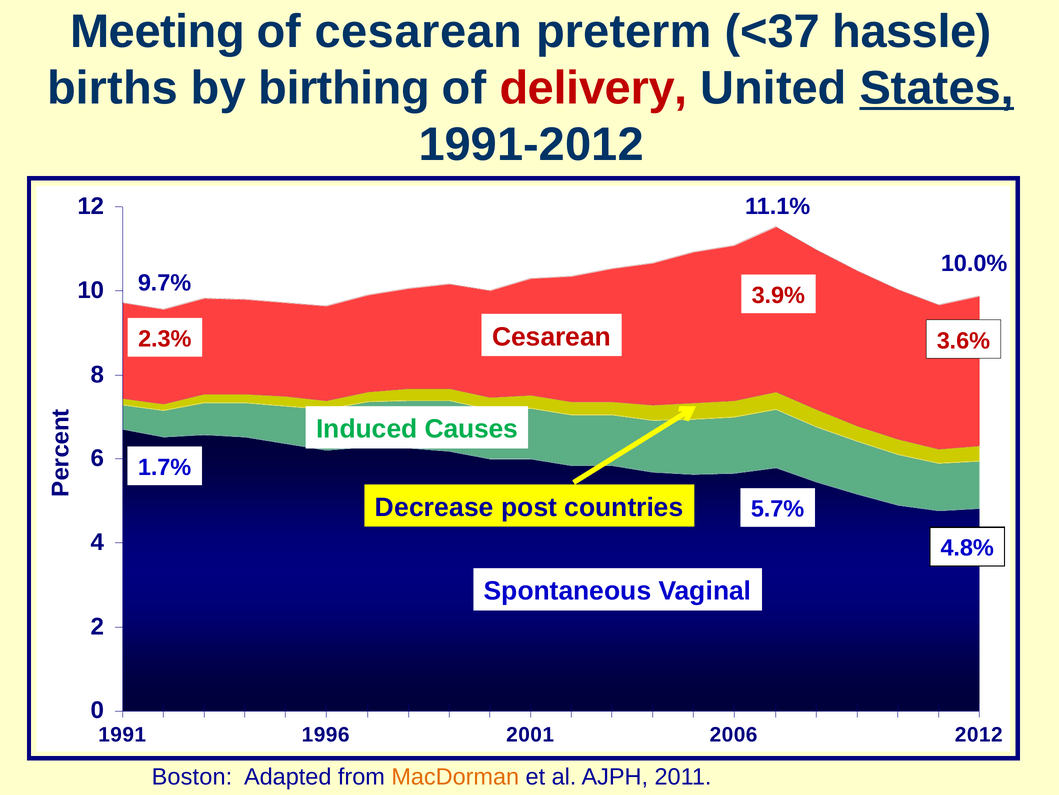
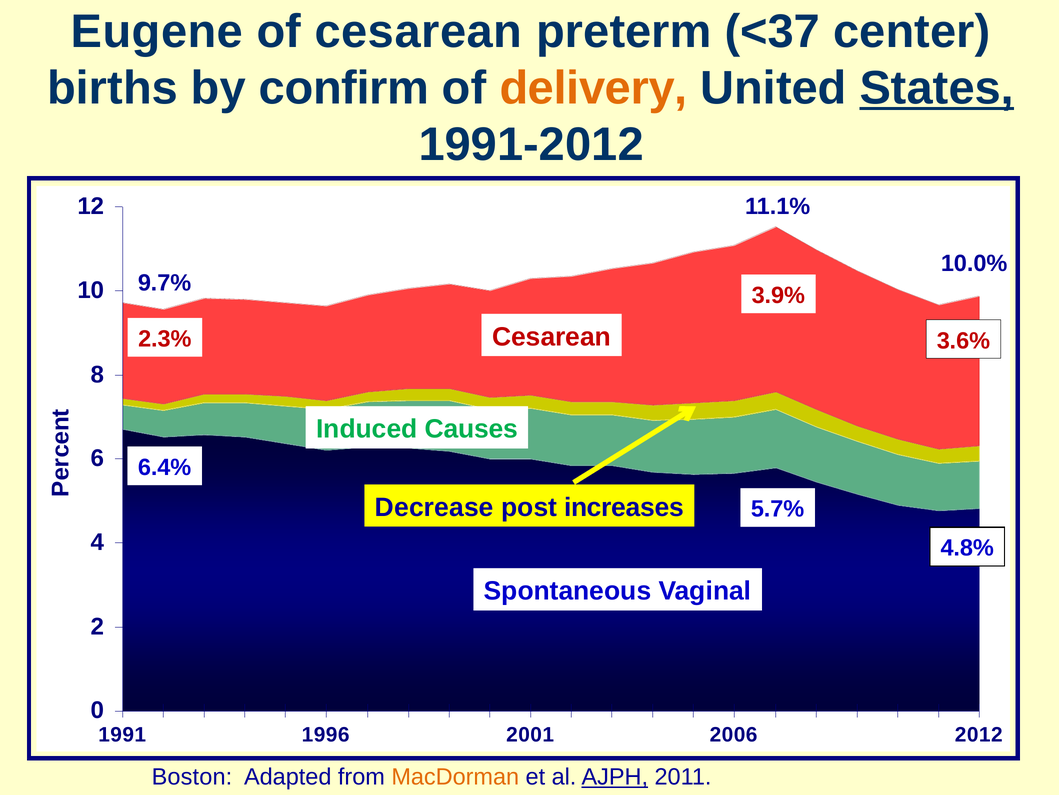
Meeting: Meeting -> Eugene
hassle: hassle -> center
birthing: birthing -> confirm
delivery colour: red -> orange
1.7%: 1.7% -> 6.4%
countries: countries -> increases
AJPH underline: none -> present
